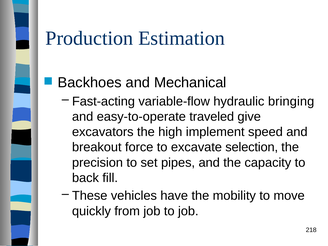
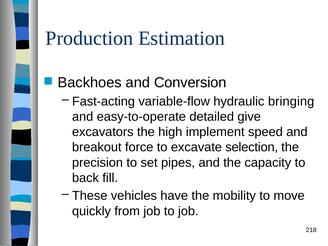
Mechanical: Mechanical -> Conversion
traveled: traveled -> detailed
